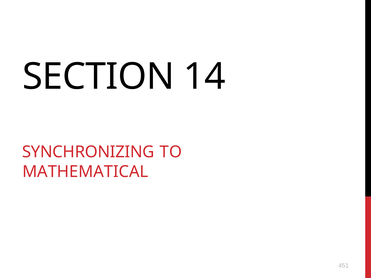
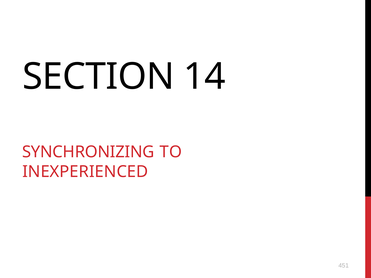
MATHEMATICAL: MATHEMATICAL -> INEXPERIENCED
